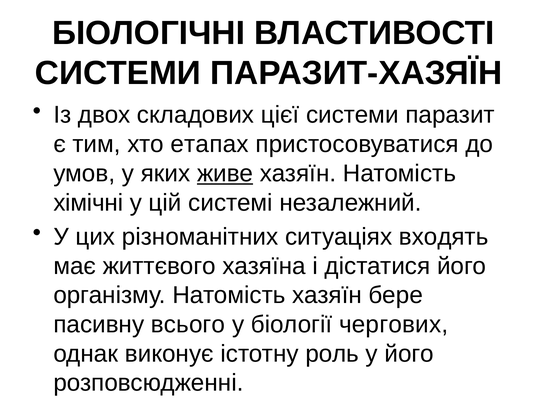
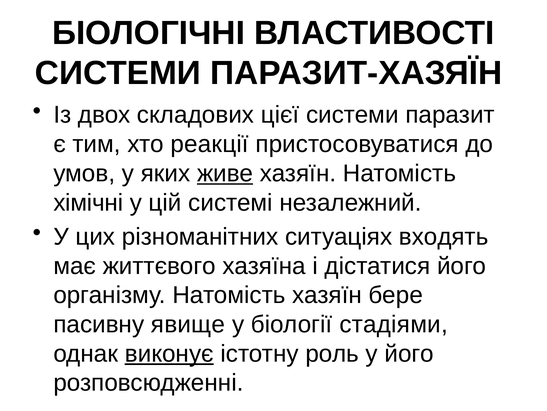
етапах: етапах -> реакції
всього: всього -> явище
чергових: чергових -> стадіями
виконує underline: none -> present
